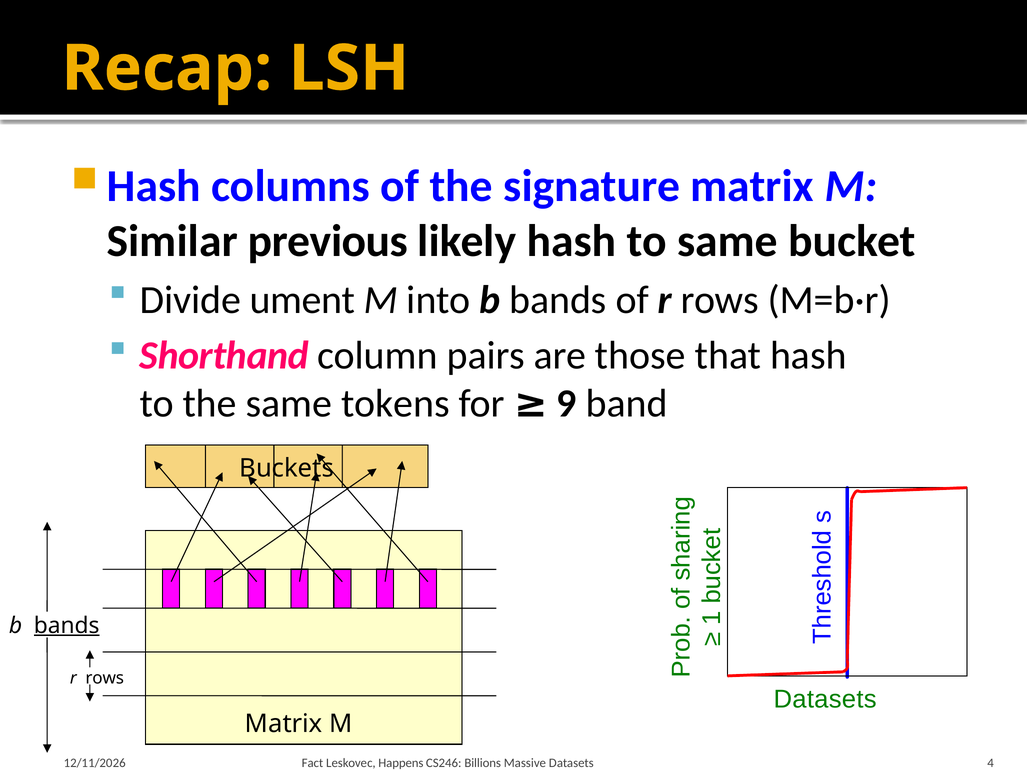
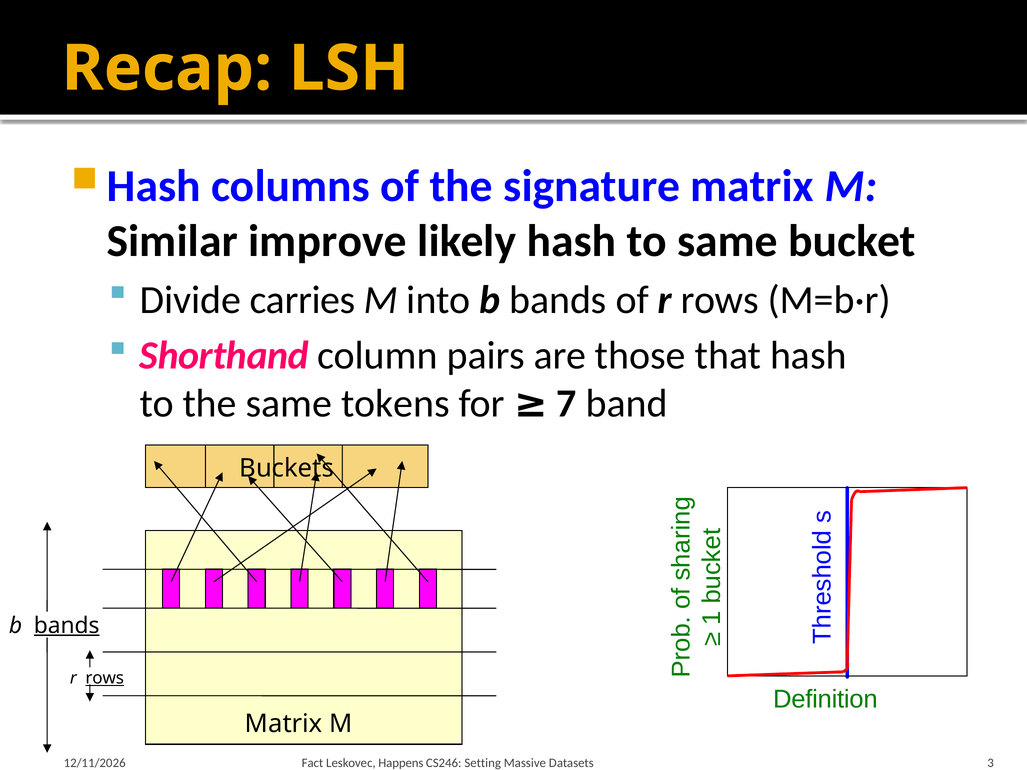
previous: previous -> improve
ument: ument -> carries
9: 9 -> 7
rows at (105, 678) underline: none -> present
Datasets at (825, 700): Datasets -> Definition
Billions: Billions -> Setting
4: 4 -> 3
